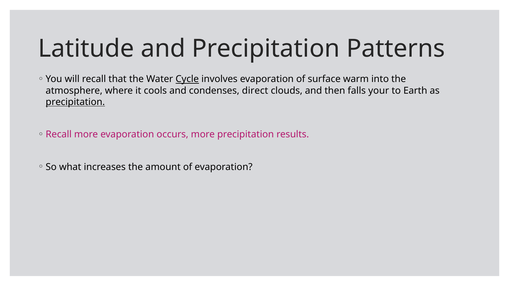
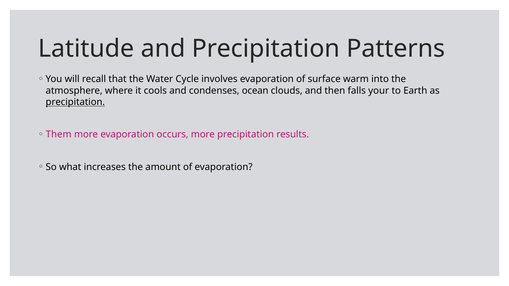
Cycle underline: present -> none
direct: direct -> ocean
Recall at (59, 135): Recall -> Them
